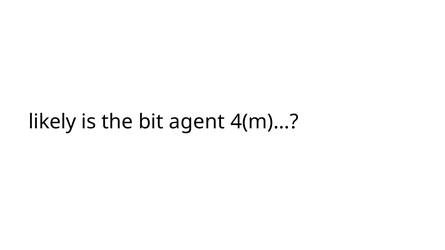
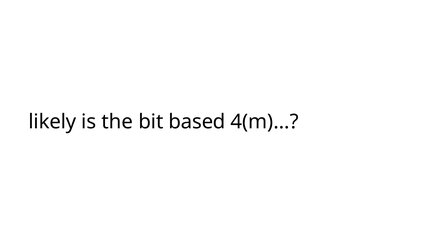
agent: agent -> based
